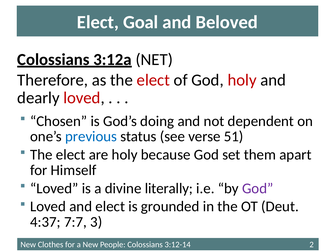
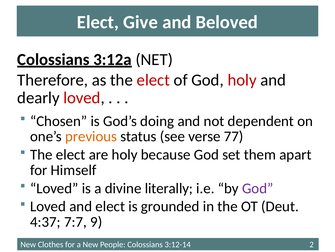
Goal: Goal -> Give
previous colour: blue -> orange
51: 51 -> 77
3: 3 -> 9
